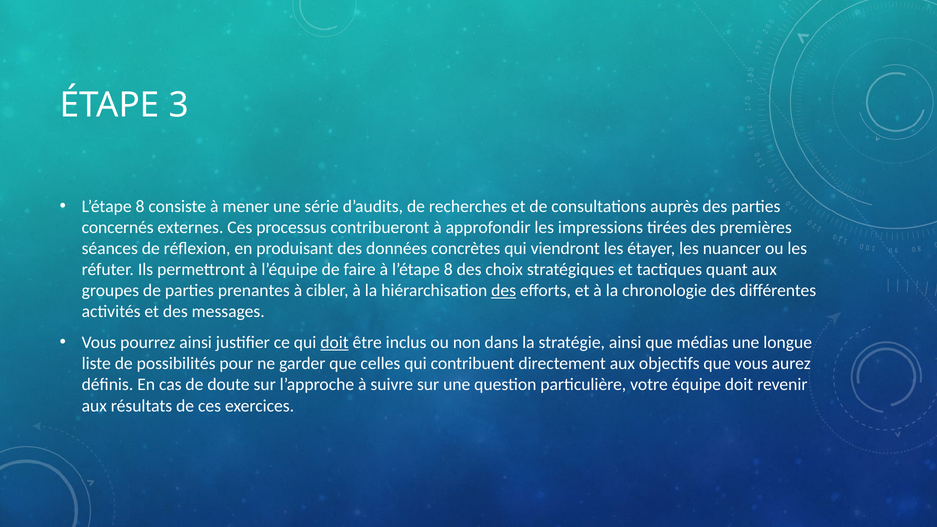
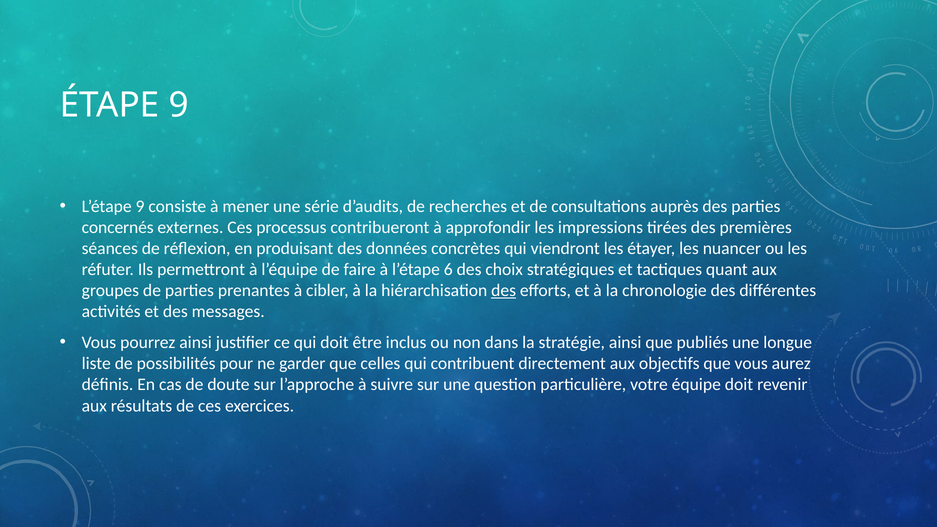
ÉTAPE 3: 3 -> 9
8 at (140, 206): 8 -> 9
à l’étape 8: 8 -> 6
doit at (334, 343) underline: present -> none
médias: médias -> publiés
